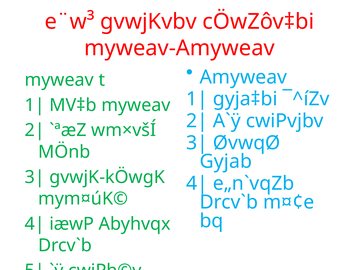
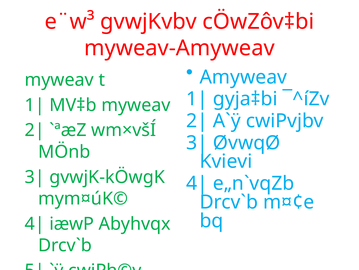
Gyjab: Gyjab -> Kvievi
